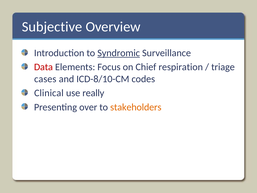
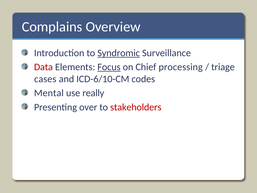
Subjective: Subjective -> Complains
Focus underline: none -> present
respiration: respiration -> processing
ICD-8/10-CM: ICD-8/10-CM -> ICD-6/10-CM
Clinical: Clinical -> Mental
stakeholders colour: orange -> red
